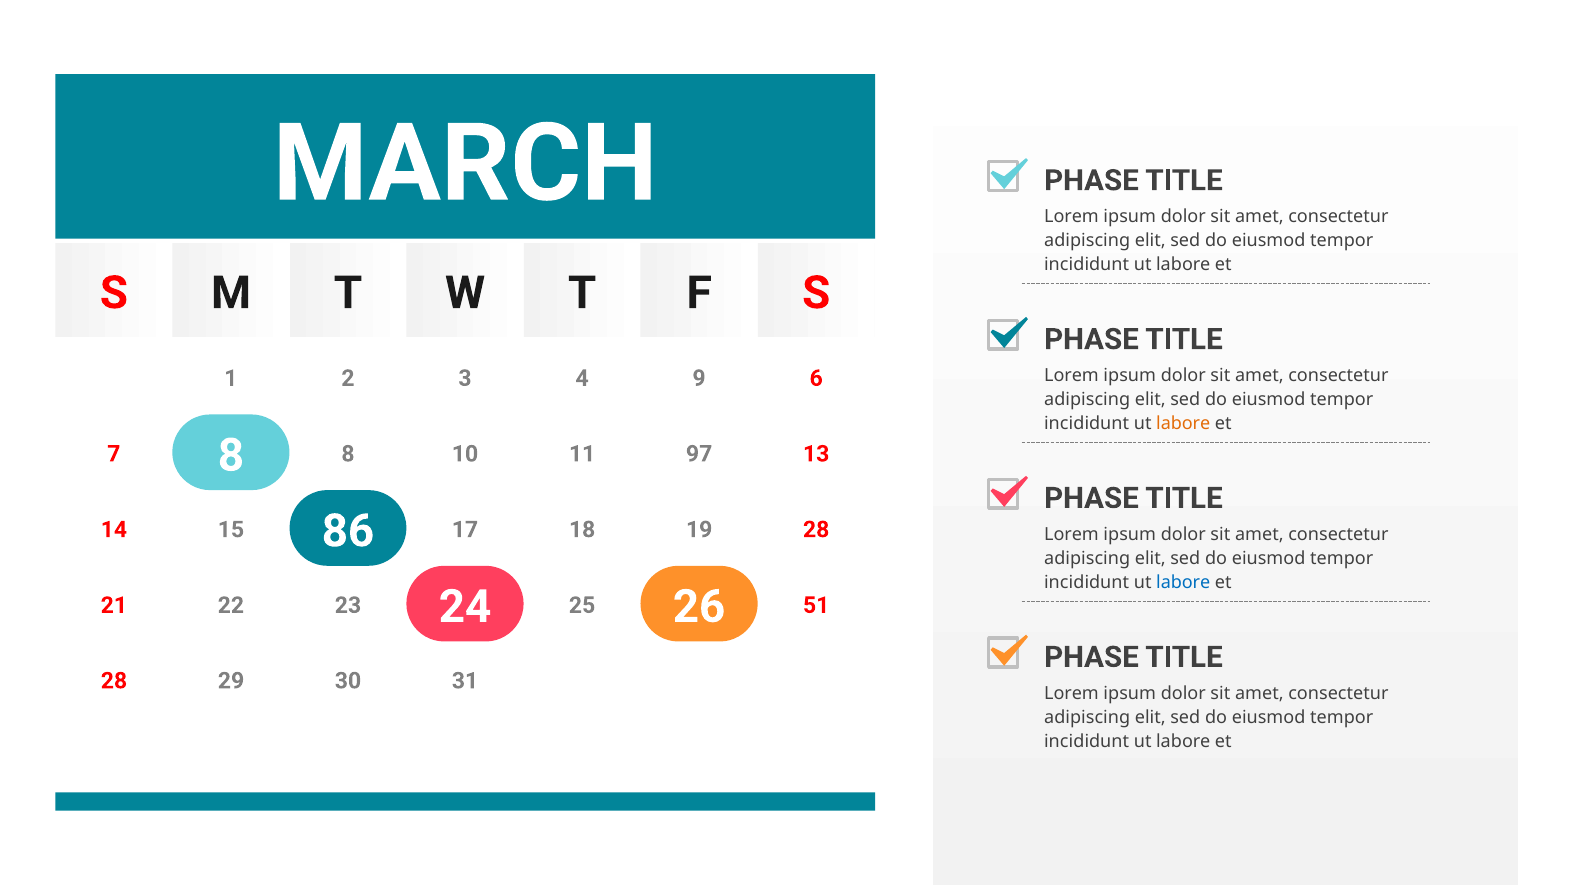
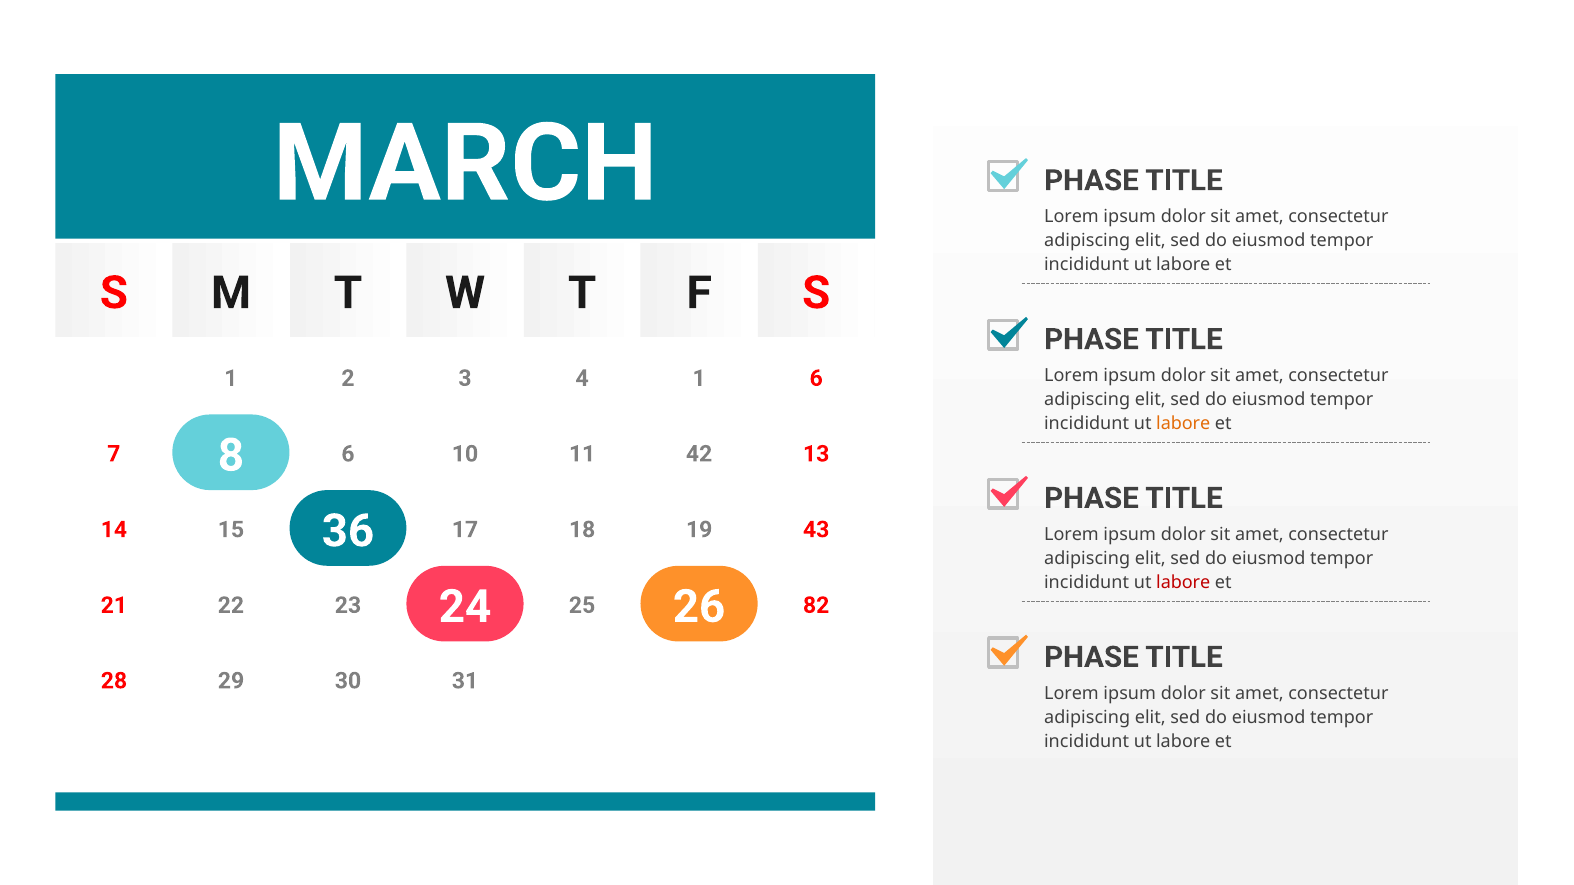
4 9: 9 -> 1
7 8: 8 -> 6
97: 97 -> 42
86: 86 -> 36
18 28: 28 -> 43
labore at (1183, 582) colour: blue -> red
51: 51 -> 82
